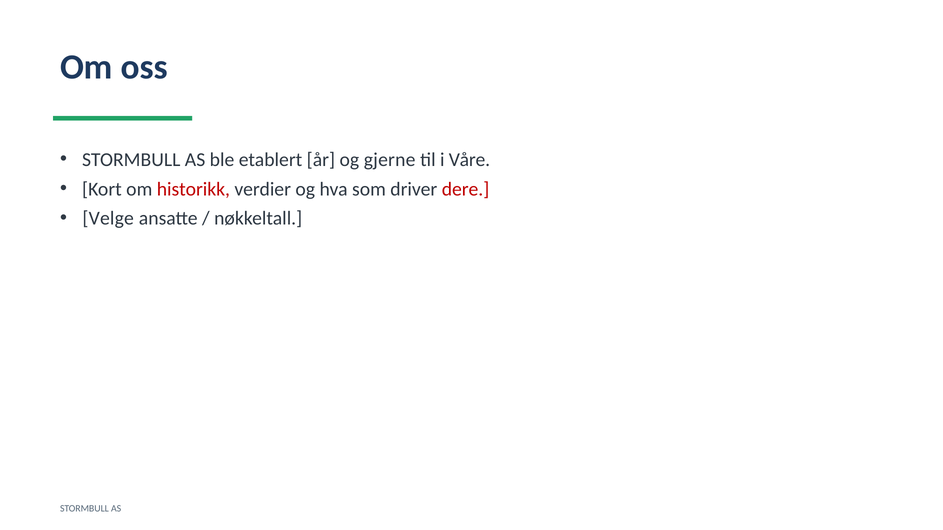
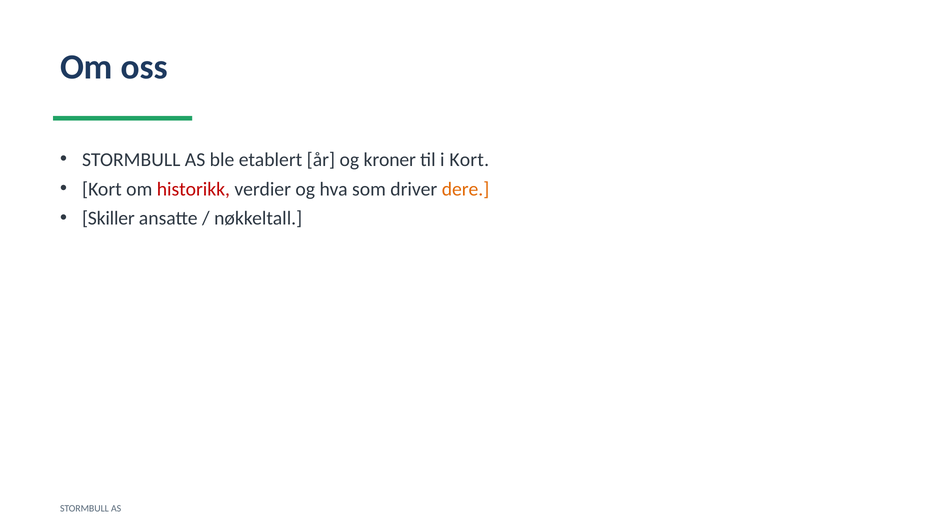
gjerne: gjerne -> kroner
i Våre: Våre -> Kort
dere colour: red -> orange
Velge: Velge -> Skiller
